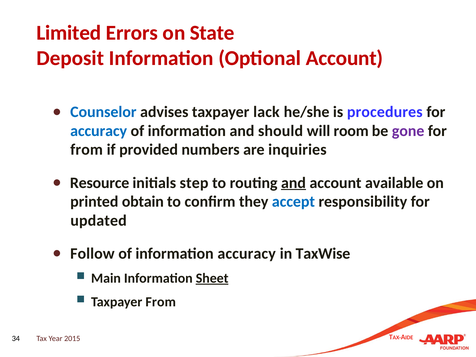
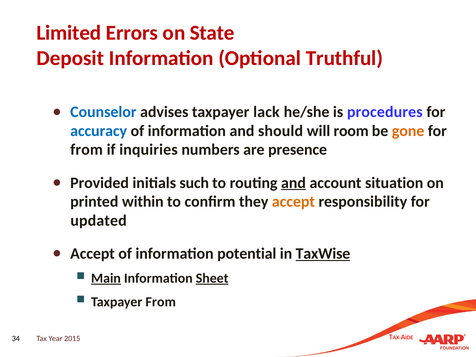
Optional Account: Account -> Truthful
gone colour: purple -> orange
provided: provided -> inquiries
inquiries: inquiries -> presence
Resource: Resource -> Provided
step: step -> such
available: available -> situation
obtain: obtain -> within
accept at (293, 202) colour: blue -> orange
Follow at (92, 254): Follow -> Accept
information accuracy: accuracy -> potential
TaxWise underline: none -> present
Main underline: none -> present
